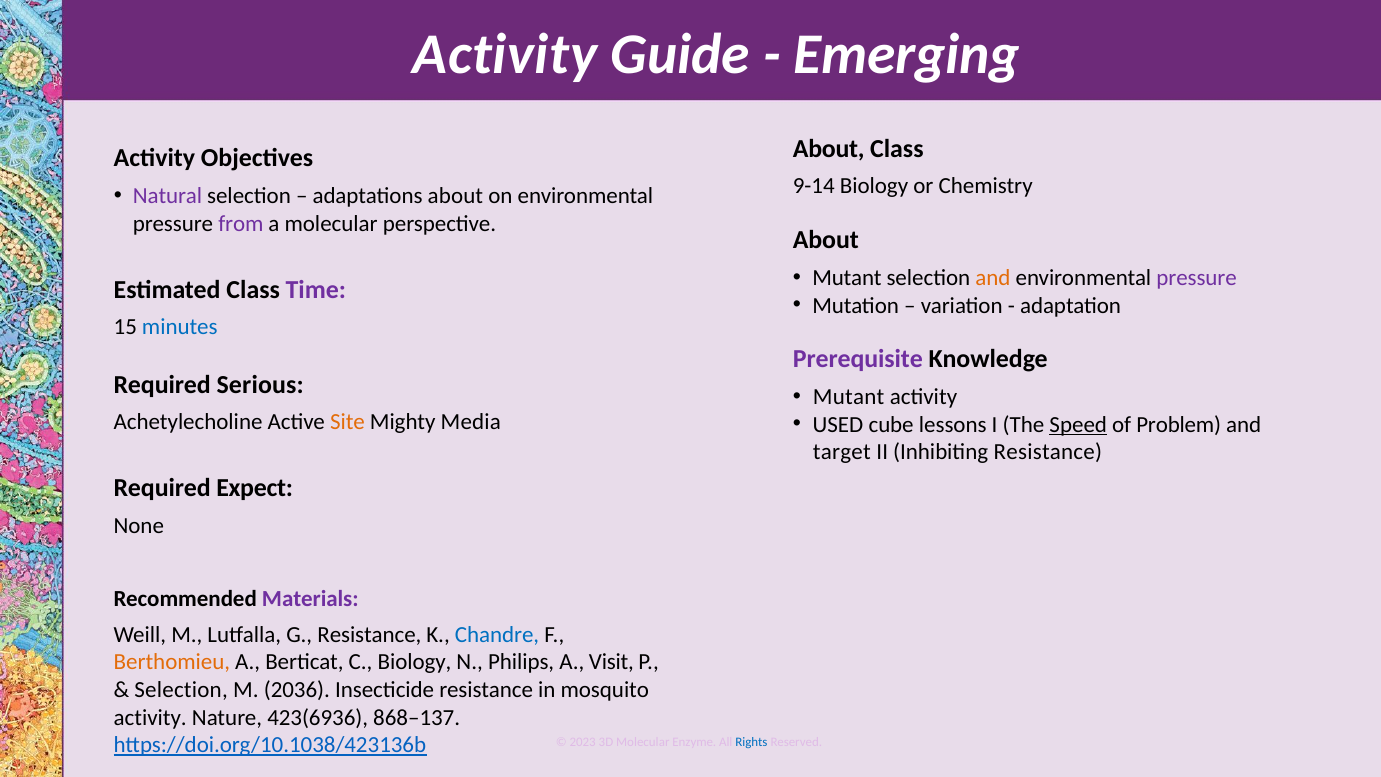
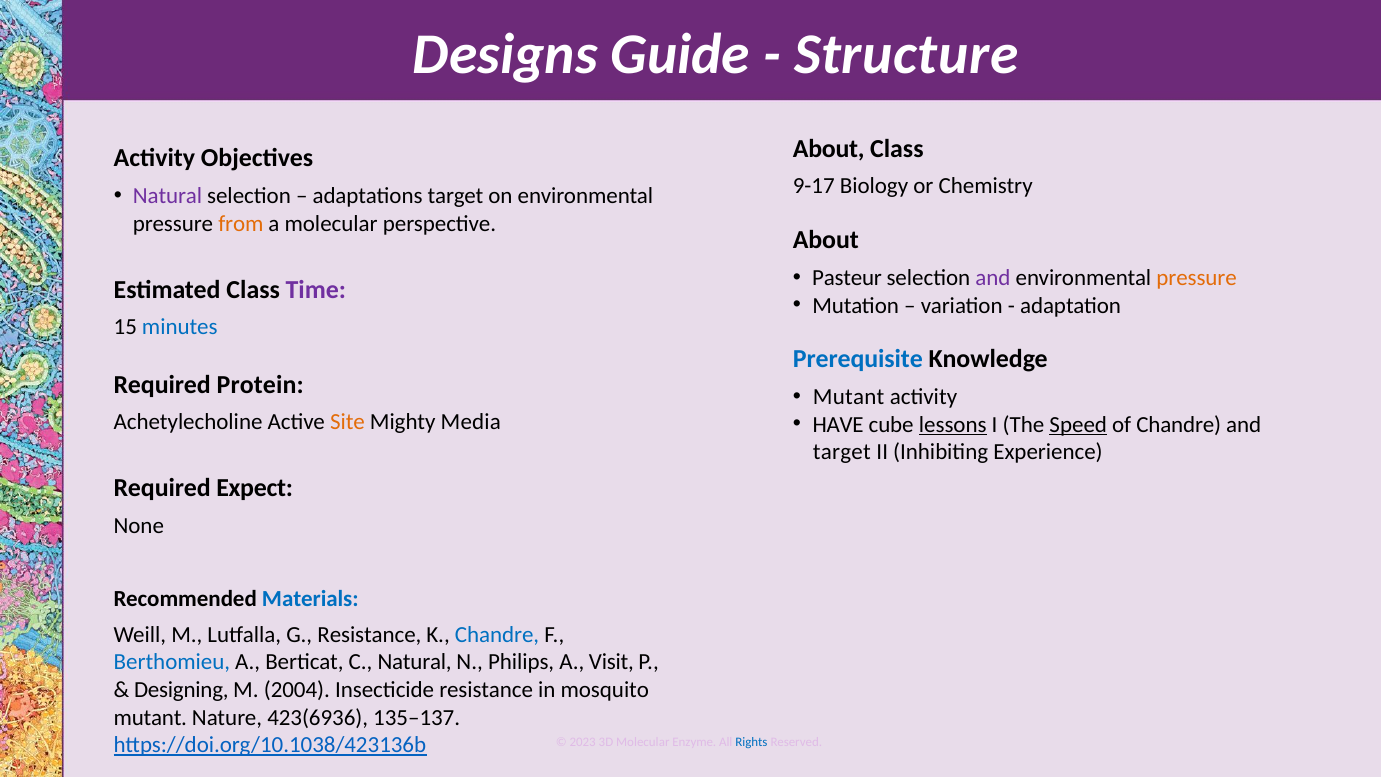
Activity at (505, 54): Activity -> Designs
Emerging: Emerging -> Structure
9-14: 9-14 -> 9-17
adaptations about: about -> target
from colour: purple -> orange
Mutant at (847, 278): Mutant -> Pasteur
and at (993, 278) colour: orange -> purple
pressure at (1197, 278) colour: purple -> orange
Prerequisite colour: purple -> blue
Serious: Serious -> Protein
USED: USED -> HAVE
lessons underline: none -> present
of Problem: Problem -> Chandre
Inhibiting Resistance: Resistance -> Experience
Materials colour: purple -> blue
Berthomieu colour: orange -> blue
C Biology: Biology -> Natural
Selection at (181, 690): Selection -> Designing
2036: 2036 -> 2004
activity at (150, 717): activity -> mutant
868–137: 868–137 -> 135–137
